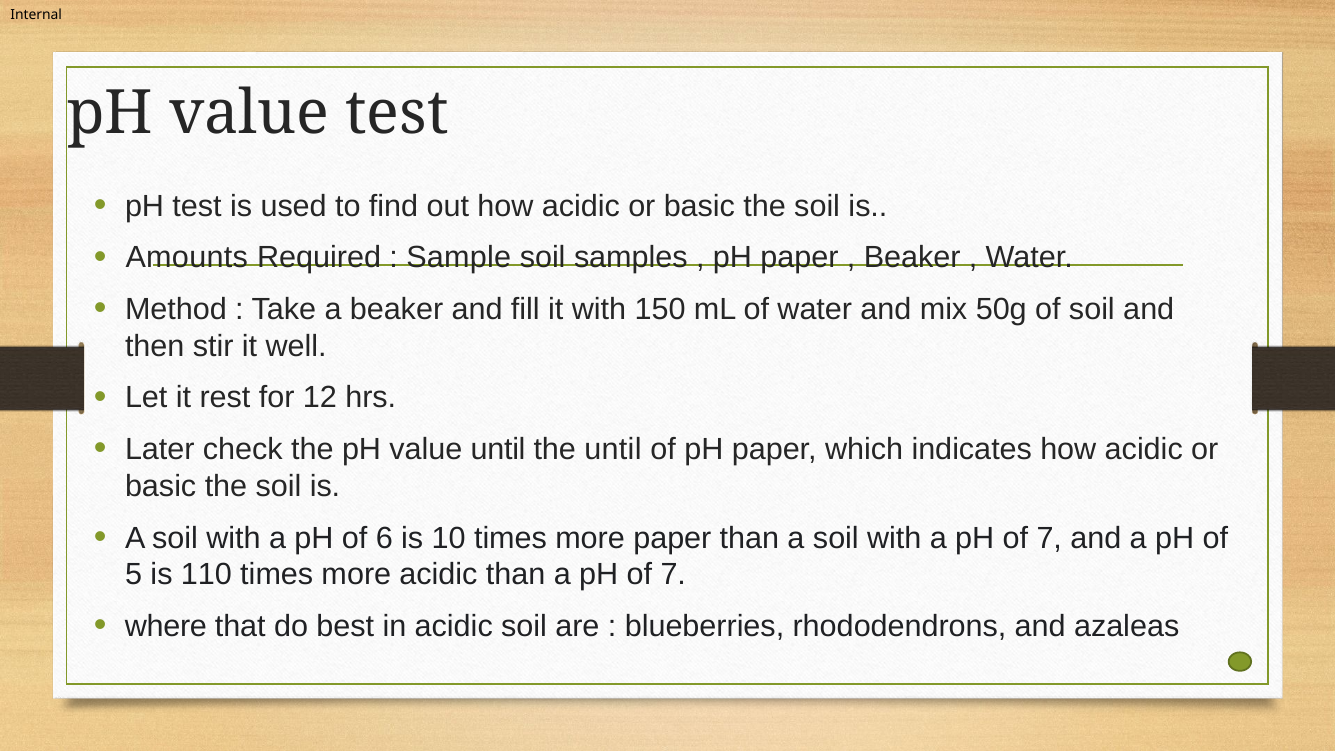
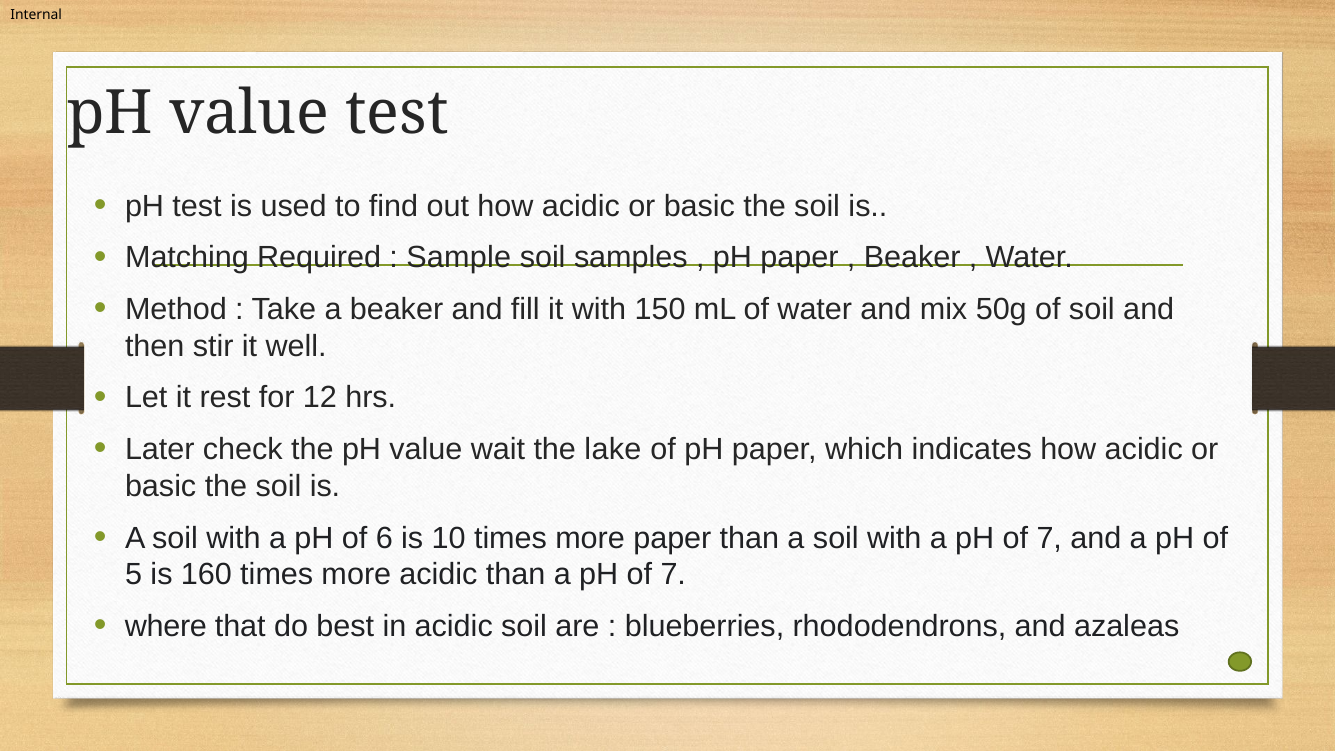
Amounts: Amounts -> Matching
value until: until -> wait
the until: until -> lake
110: 110 -> 160
